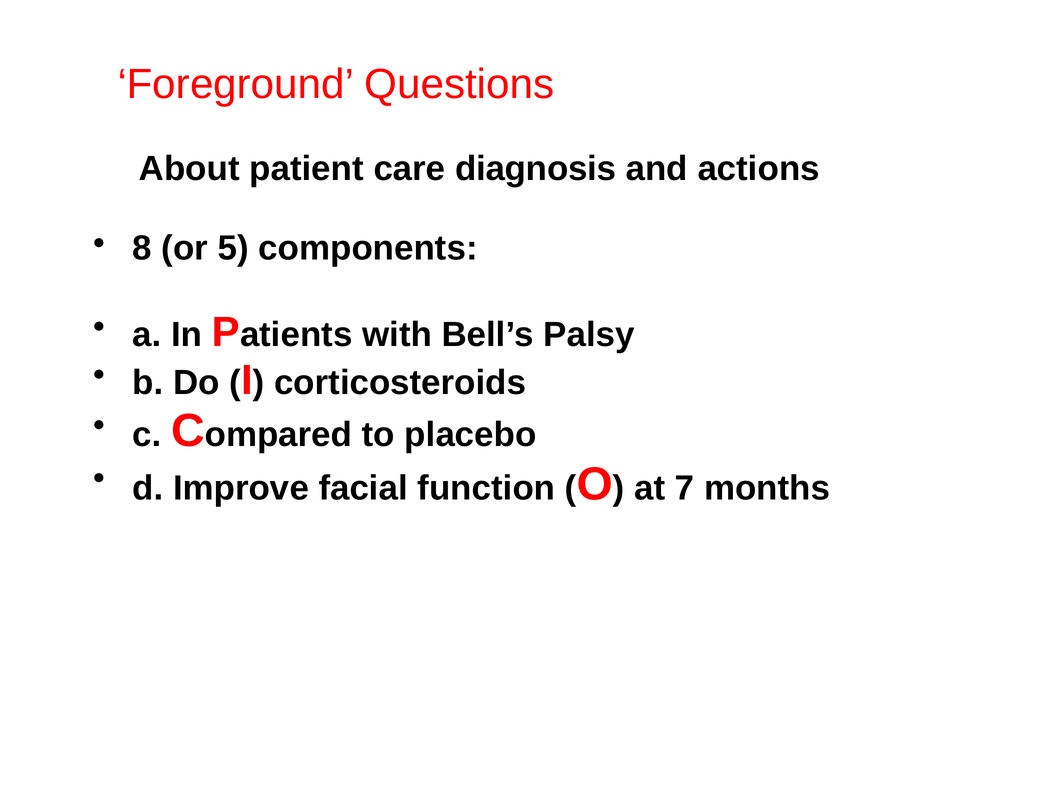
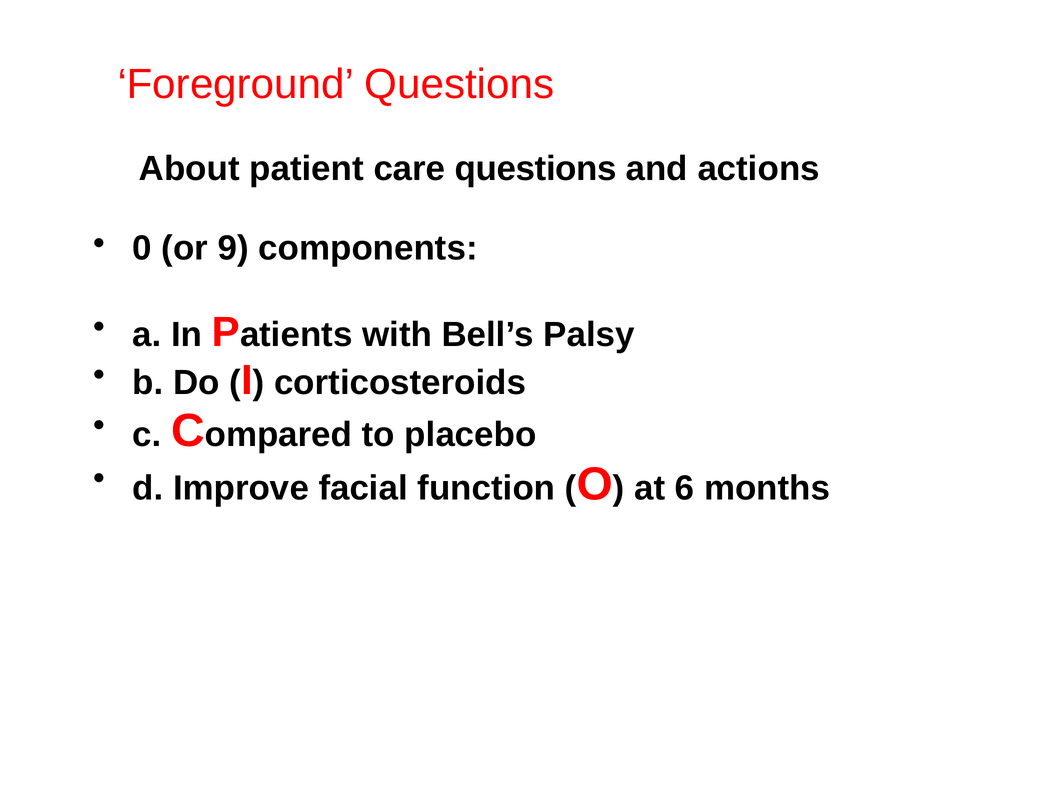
care diagnosis: diagnosis -> questions
8: 8 -> 0
5: 5 -> 9
7: 7 -> 6
